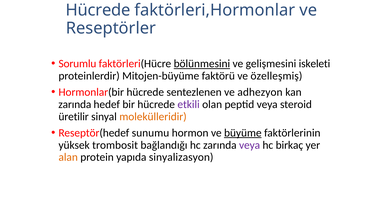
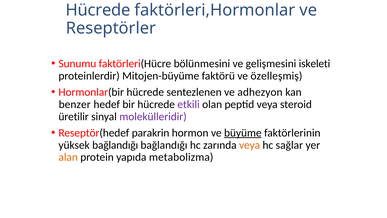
Sorumlu: Sorumlu -> Sunumu
bölünmesini underline: present -> none
zarında at (75, 104): zarında -> benzer
molekülleridir colour: orange -> purple
sunumu: sunumu -> parakrin
yüksek trombosit: trombosit -> bağlandığı
veya at (250, 145) colour: purple -> orange
birkaç: birkaç -> sağlar
sinyalizasyon: sinyalizasyon -> metabolizma
